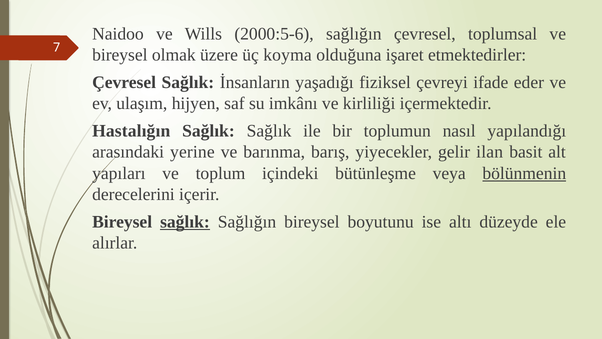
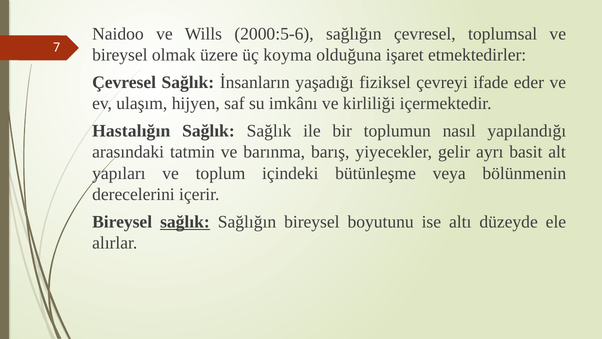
yerine: yerine -> tatmin
ilan: ilan -> ayrı
bölünmenin underline: present -> none
